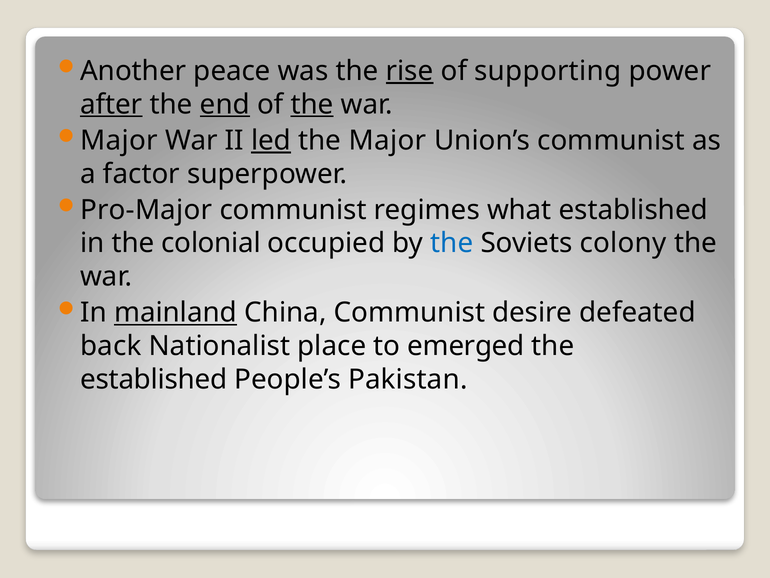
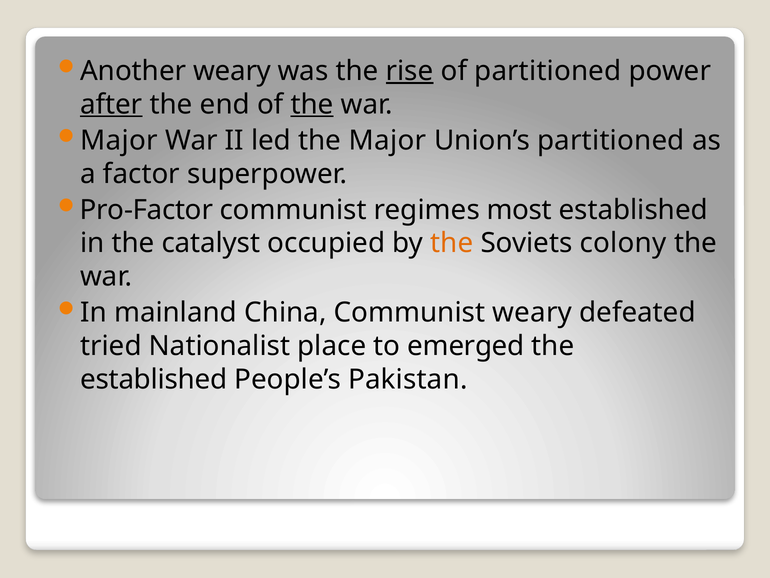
Another peace: peace -> weary
of supporting: supporting -> partitioned
end underline: present -> none
led underline: present -> none
Union’s communist: communist -> partitioned
Pro-Major: Pro-Major -> Pro-Factor
what: what -> most
colonial: colonial -> catalyst
the at (452, 243) colour: blue -> orange
mainland underline: present -> none
Communist desire: desire -> weary
back: back -> tried
